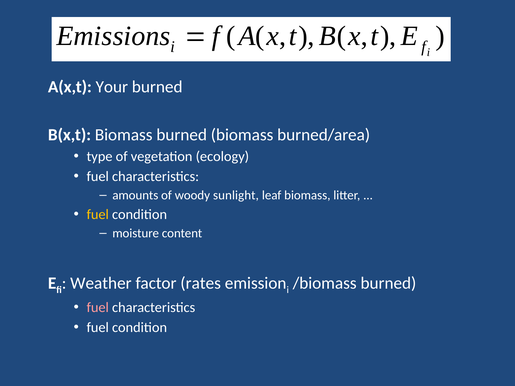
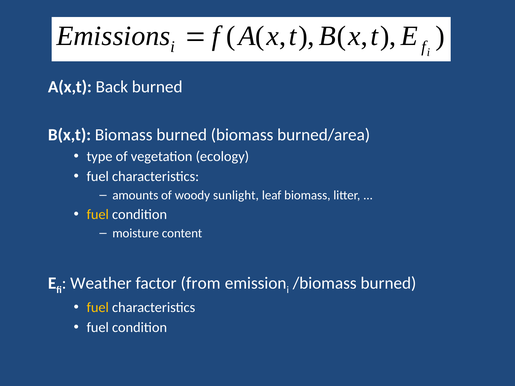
Your: Your -> Back
rates: rates -> from
fuel at (98, 308) colour: pink -> yellow
